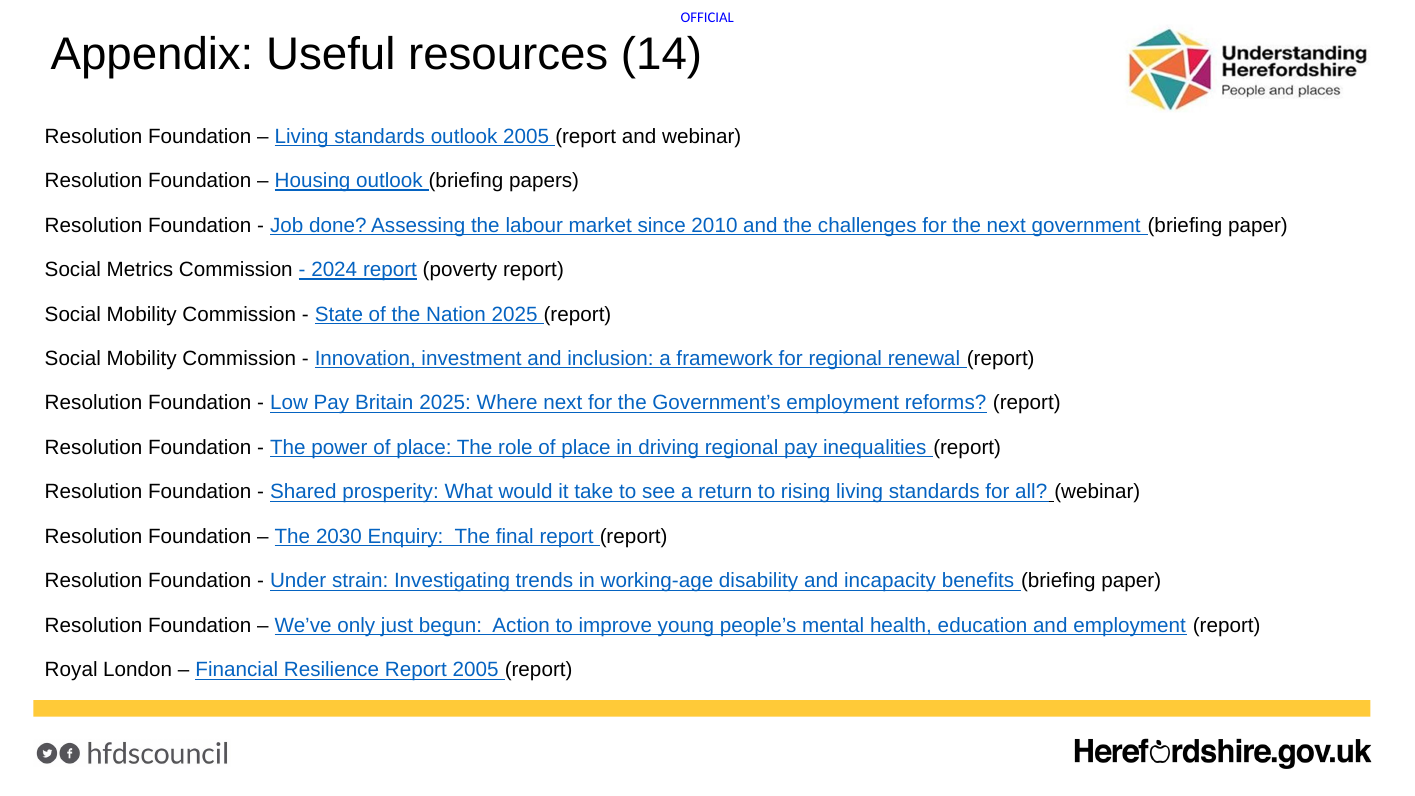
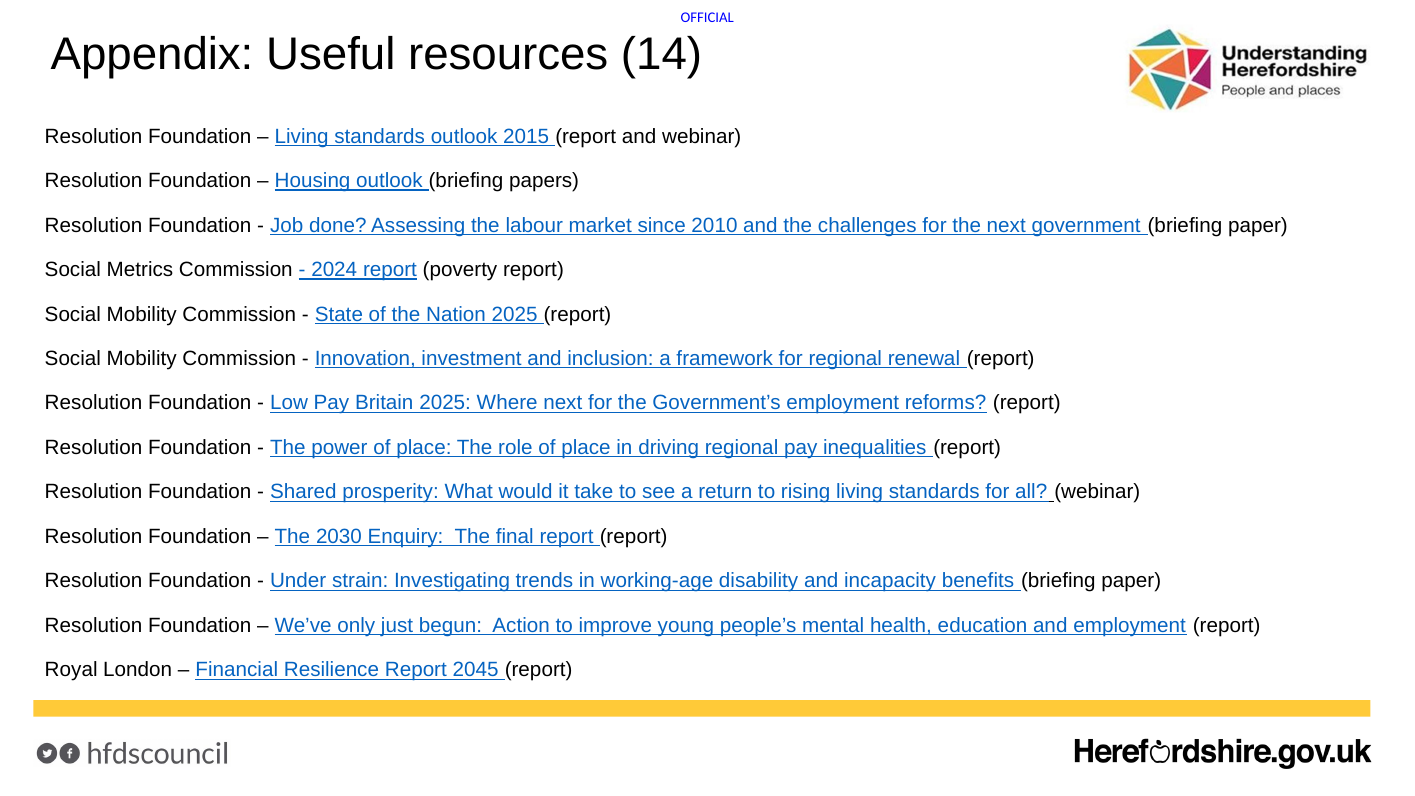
outlook 2005: 2005 -> 2015
Report 2005: 2005 -> 2045
